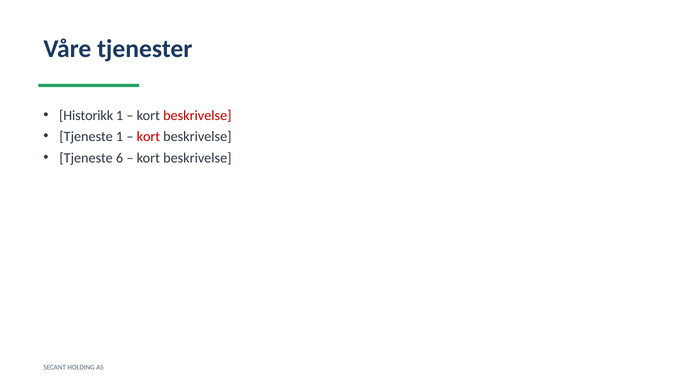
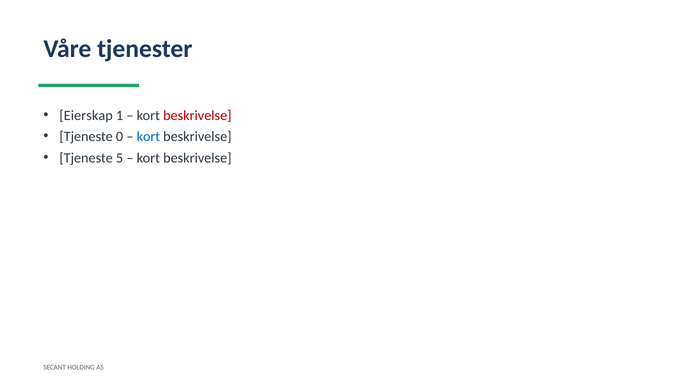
Historikk: Historikk -> Eierskap
Tjeneste 1: 1 -> 0
kort at (148, 137) colour: red -> blue
6: 6 -> 5
